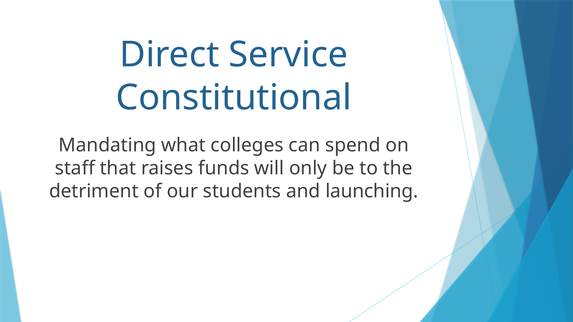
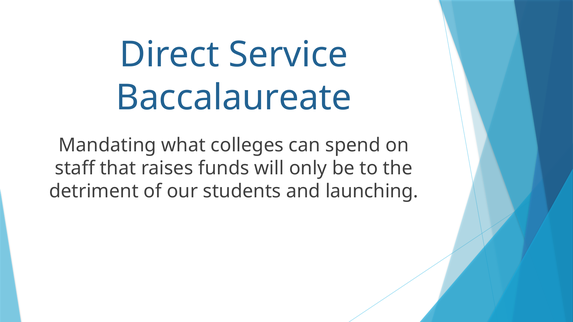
Constitutional: Constitutional -> Baccalaureate
